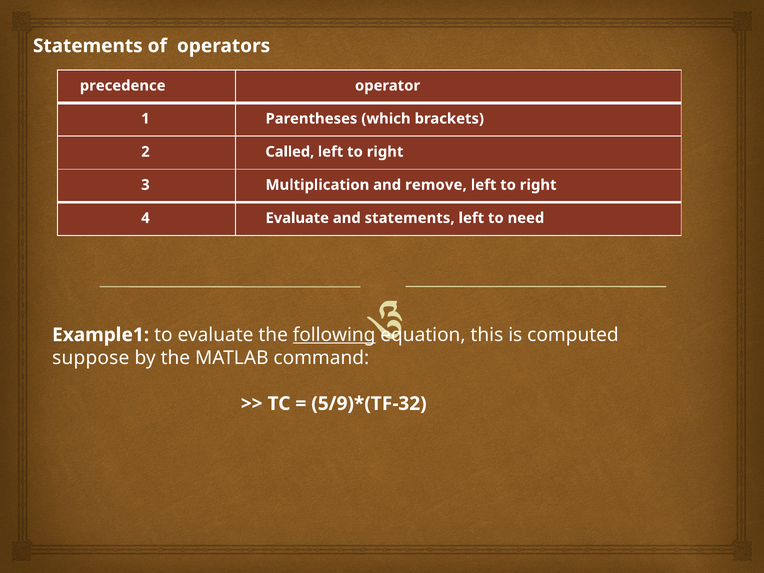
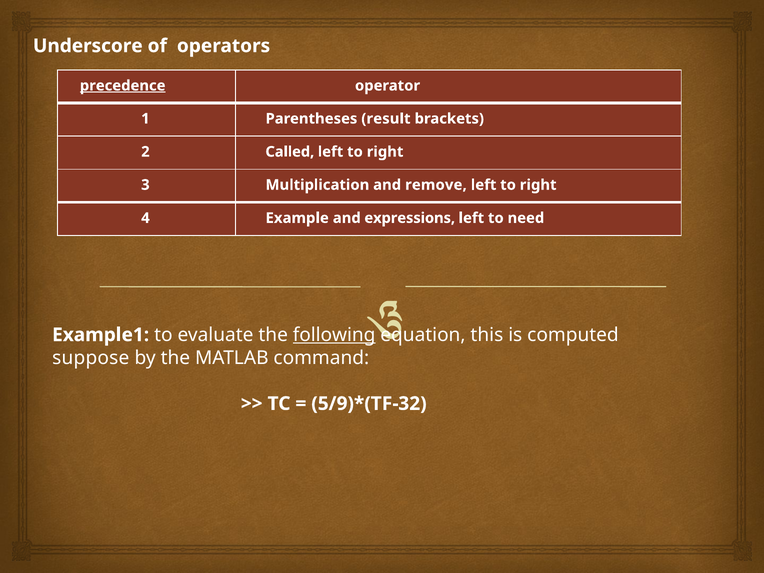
Statements at (88, 46): Statements -> Underscore
precedence underline: none -> present
which: which -> result
4 Evaluate: Evaluate -> Example
and statements: statements -> expressions
